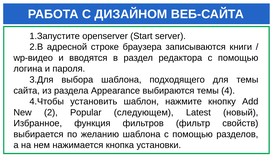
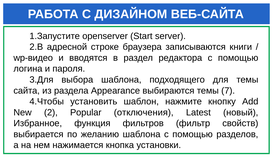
4: 4 -> 7
следующем: следующем -> отключения
